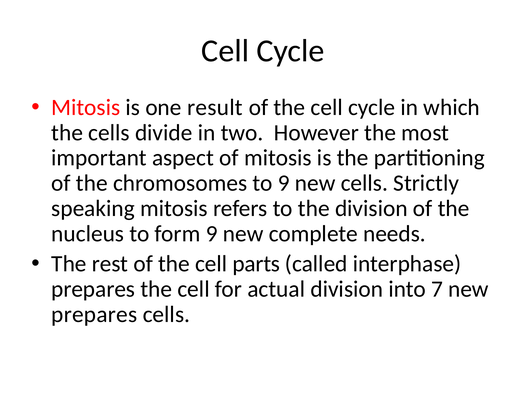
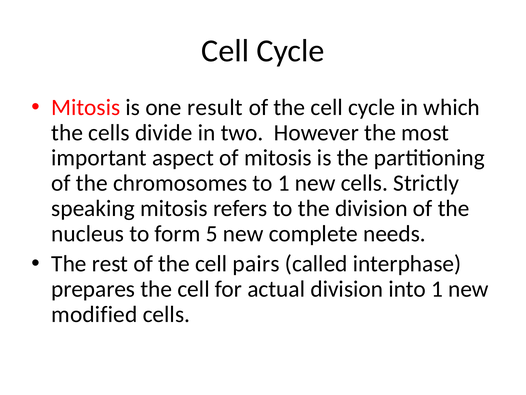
to 9: 9 -> 1
form 9: 9 -> 5
parts: parts -> pairs
into 7: 7 -> 1
prepares at (94, 314): prepares -> modified
